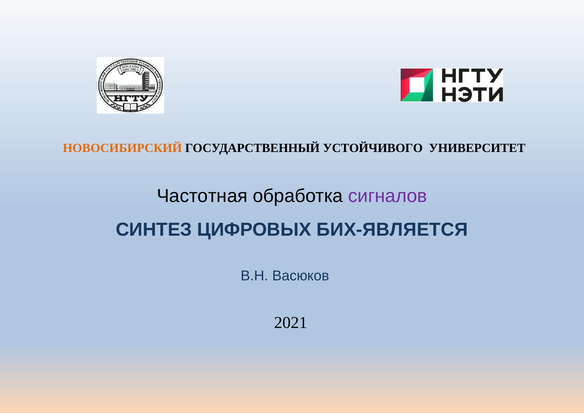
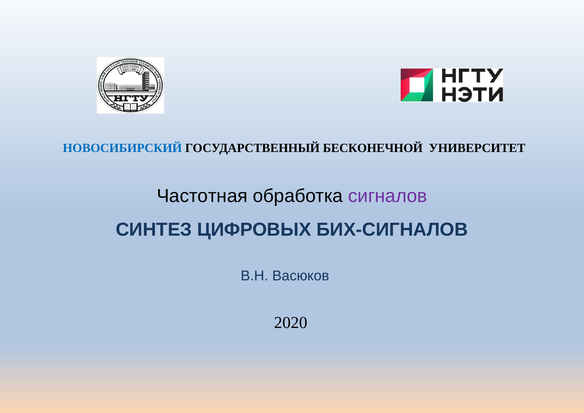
НОВОСИБИРСКИЙ colour: orange -> blue
УСТОЙЧИВОГО: УСТОЙЧИВОГО -> БЕСКОНЕЧНОЙ
БИХ-ЯВЛЯЕТСЯ: БИХ-ЯВЛЯЕТСЯ -> БИХ-СИГНАЛОВ
2021: 2021 -> 2020
